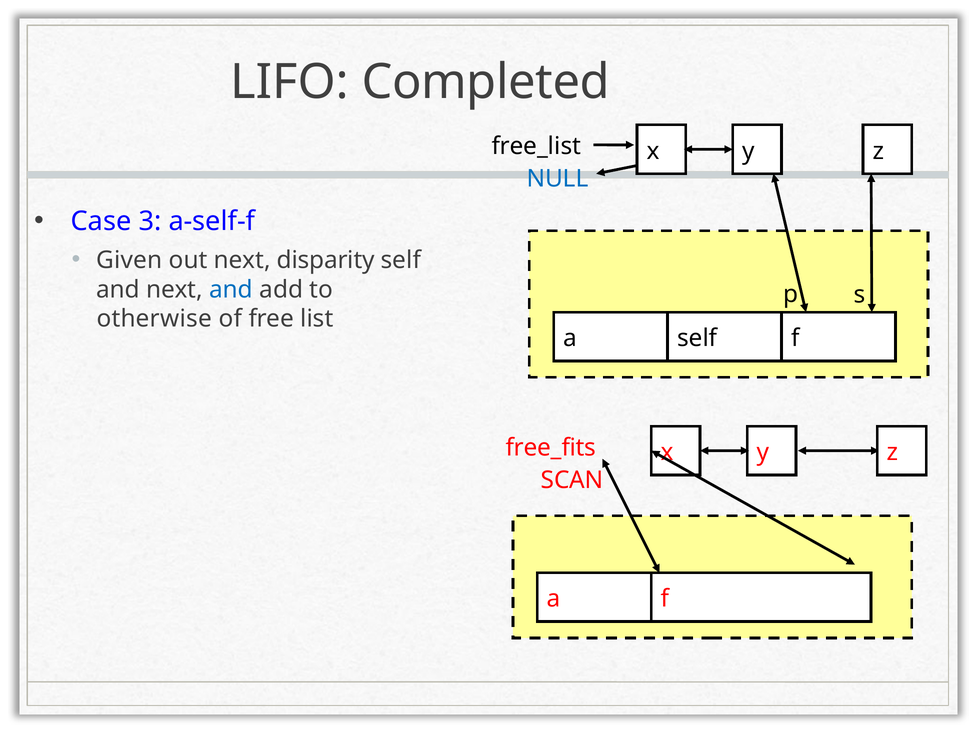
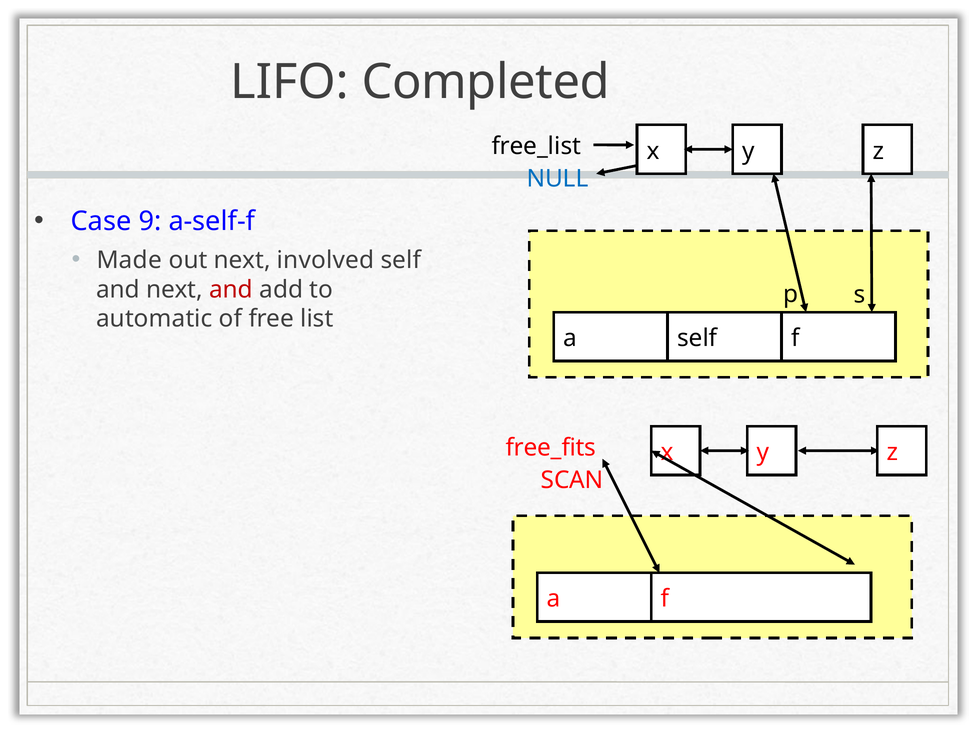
3: 3 -> 9
Given: Given -> Made
disparity: disparity -> involved
and at (231, 289) colour: blue -> red
otherwise: otherwise -> automatic
